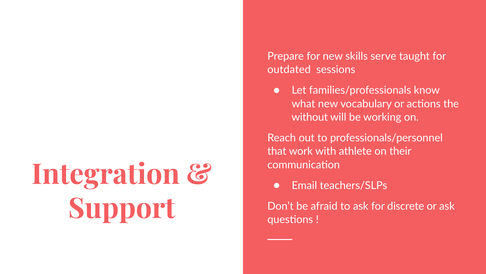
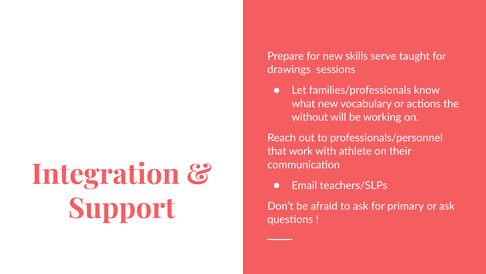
outdated: outdated -> drawings
discrete: discrete -> primary
